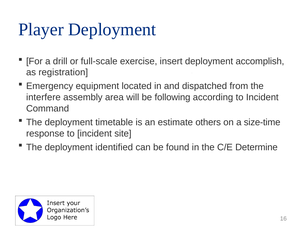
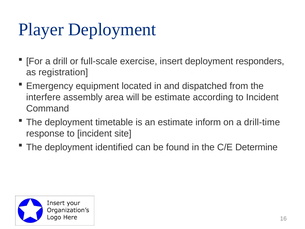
accomplish: accomplish -> responders
be following: following -> estimate
others: others -> inform
size-time: size-time -> drill-time
